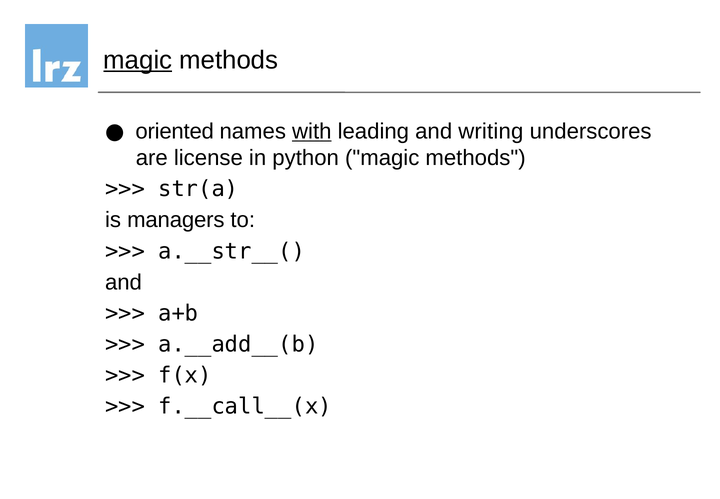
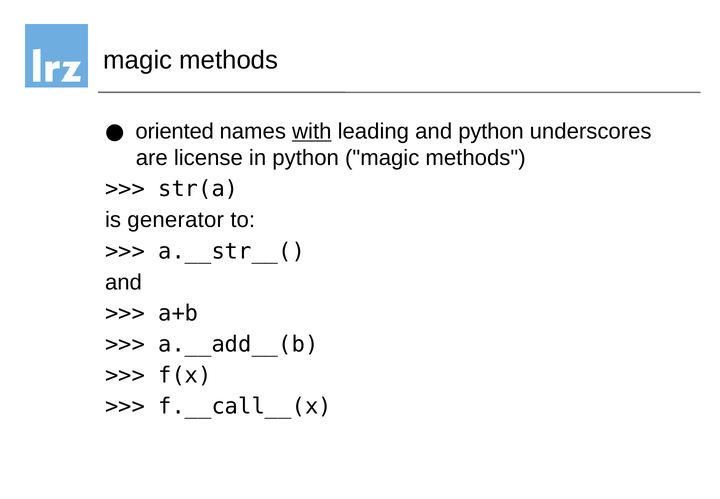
magic at (138, 60) underline: present -> none
and writing: writing -> python
managers: managers -> generator
